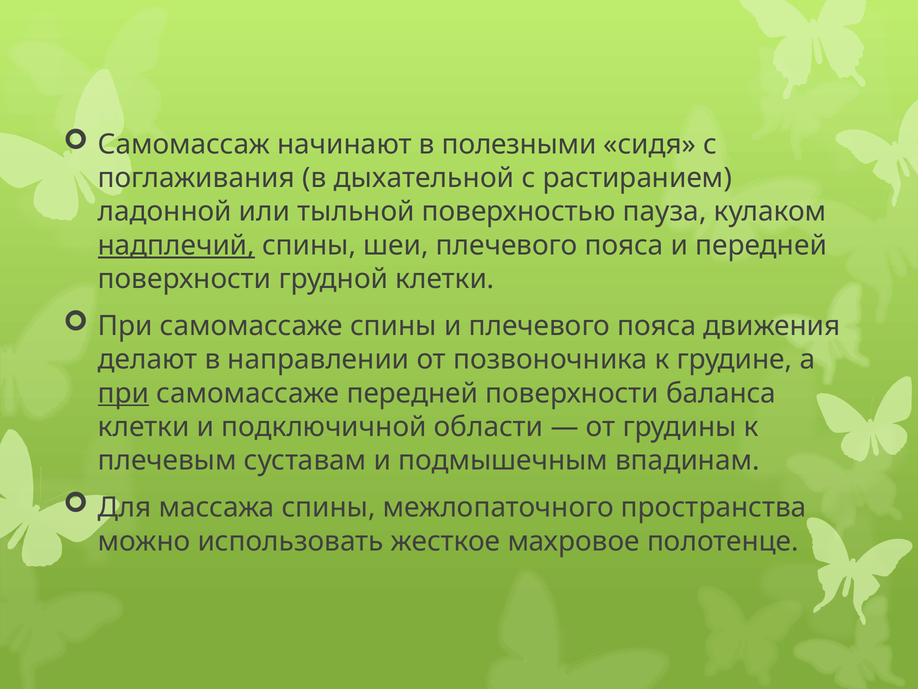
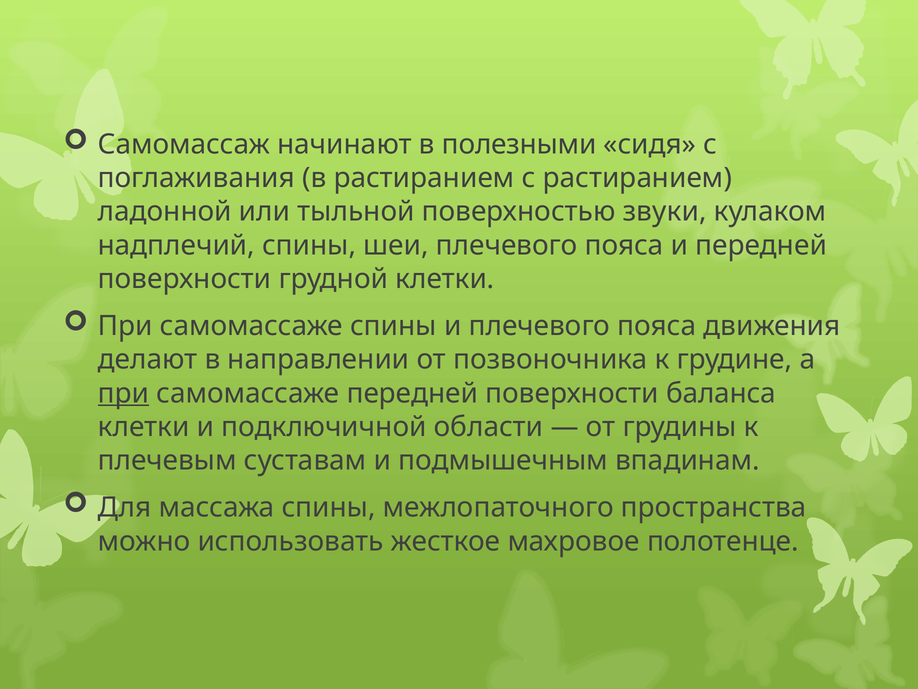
в дыхательной: дыхательной -> растиранием
пауза: пауза -> звуки
надплечий underline: present -> none
